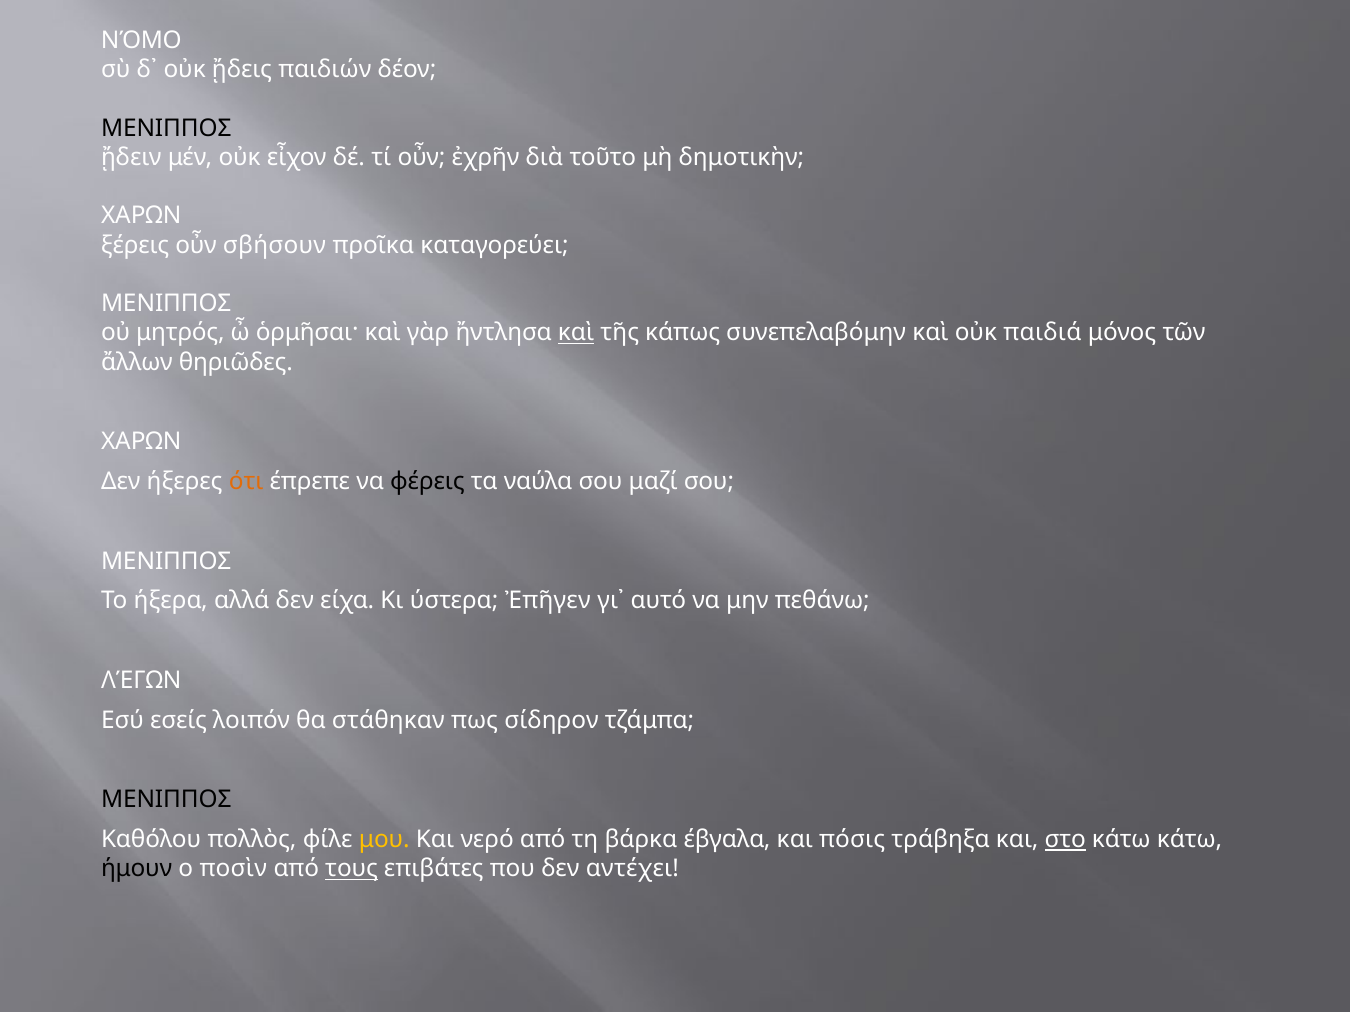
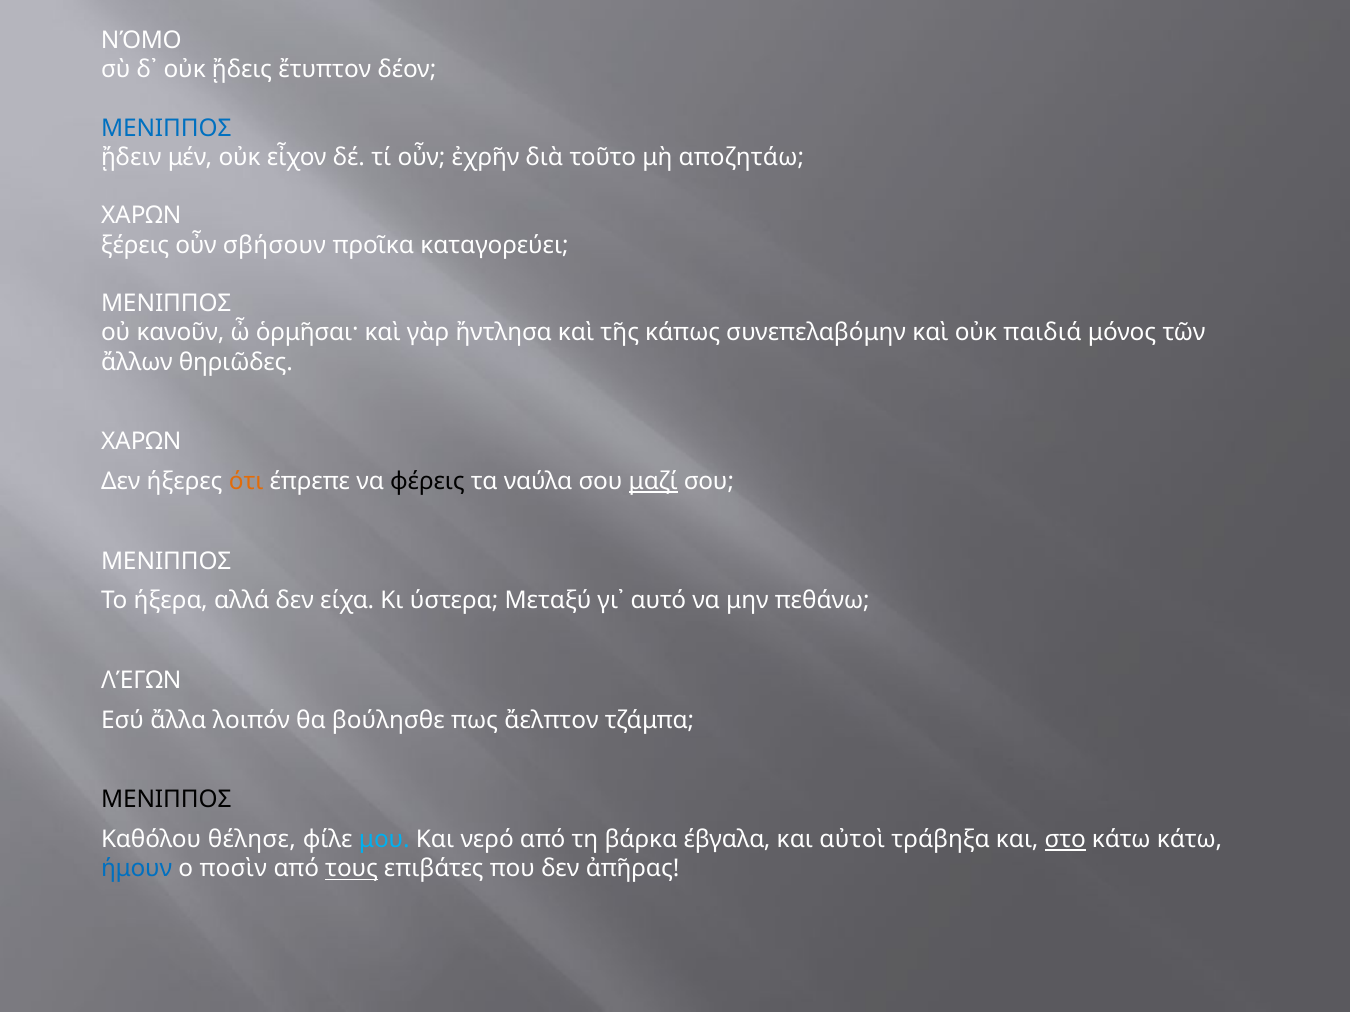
παιδιών: παιδιών -> ἔτυπτον
ΜΕΝΙΠΠΟΣ at (166, 128) colour: black -> blue
δημοτικὴν;: δημοτικὴν; -> αποζητάω;
μητρός: μητρός -> κανοῦν
καὶ at (576, 333) underline: present -> none
μαζί underline: none -> present
Ἐπῆγεν: Ἐπῆγεν -> Μεταξύ
εσείς: εσείς -> ἄλλα
στάθηκαν: στάθηκαν -> βούλησθε
σίδηρον: σίδηρον -> ἄελπτον
πολλὸς: πολλὸς -> θέλησε
μου colour: yellow -> light blue
πόσις: πόσις -> αὐτοὶ
ήμουν colour: black -> blue
αντέχει: αντέχει -> ἀπῆρας
